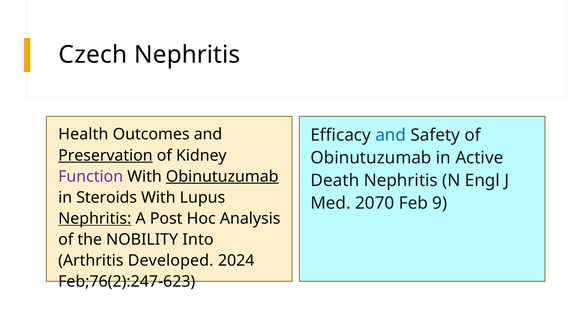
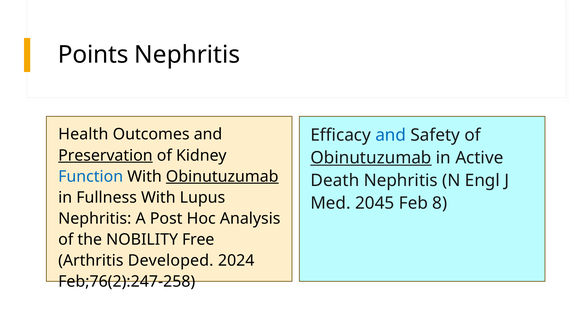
Czech: Czech -> Points
Obinutuzumab at (371, 158) underline: none -> present
Function colour: purple -> blue
Steroids: Steroids -> Fullness
2070: 2070 -> 2045
9: 9 -> 8
Nephritis at (95, 218) underline: present -> none
Into: Into -> Free
Feb;76(2):247-623: Feb;76(2):247-623 -> Feb;76(2):247-258
